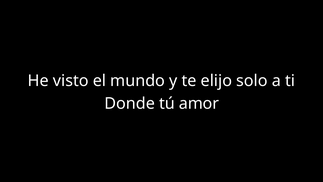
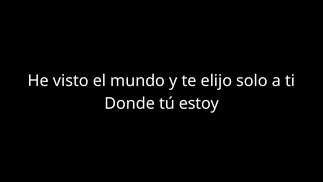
amor: amor -> estoy
